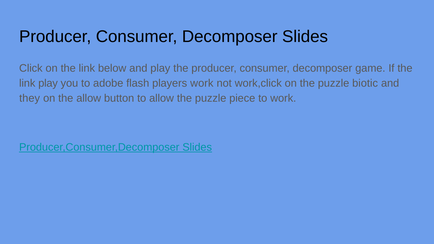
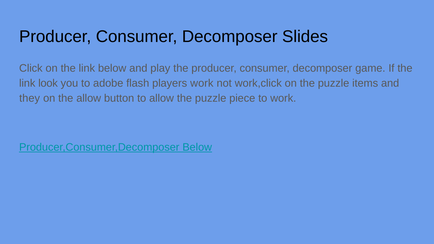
link play: play -> look
biotic: biotic -> items
Producer,Consumer,Decomposer Slides: Slides -> Below
